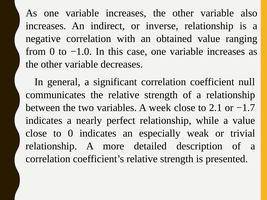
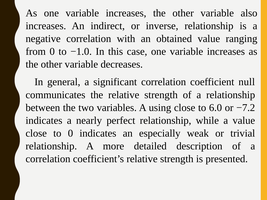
week: week -> using
2.1: 2.1 -> 6.0
−1.7: −1.7 -> −7.2
